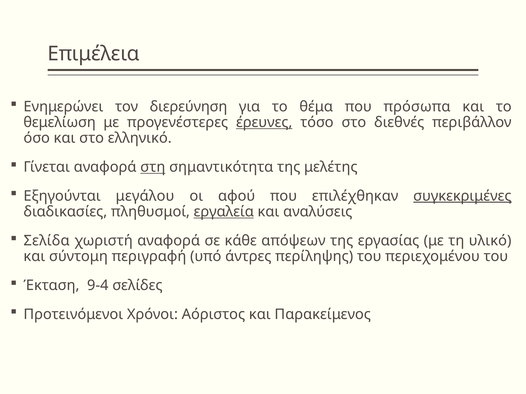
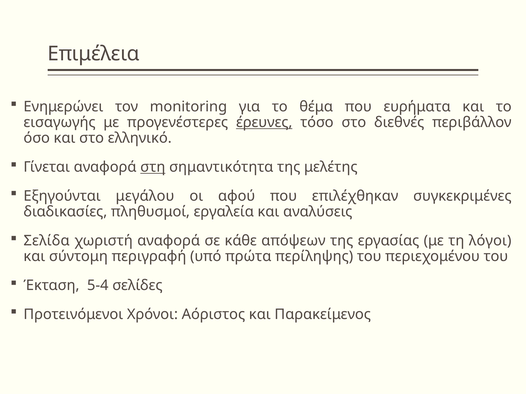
διερεύνηση: διερεύνηση -> monitoring
πρόσωπα: πρόσωπα -> ευρήματα
θεμελίωση: θεμελίωση -> εισαγωγής
συγκεκριμένες underline: present -> none
εργαλεία underline: present -> none
υλικό: υλικό -> λόγοι
άντρες: άντρες -> πρώτα
9-4: 9-4 -> 5-4
